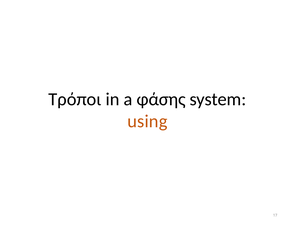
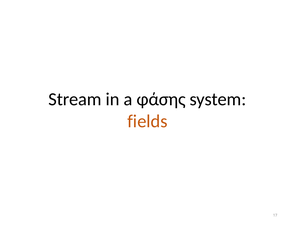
Τρόποι: Τρόποι -> Stream
using: using -> fields
